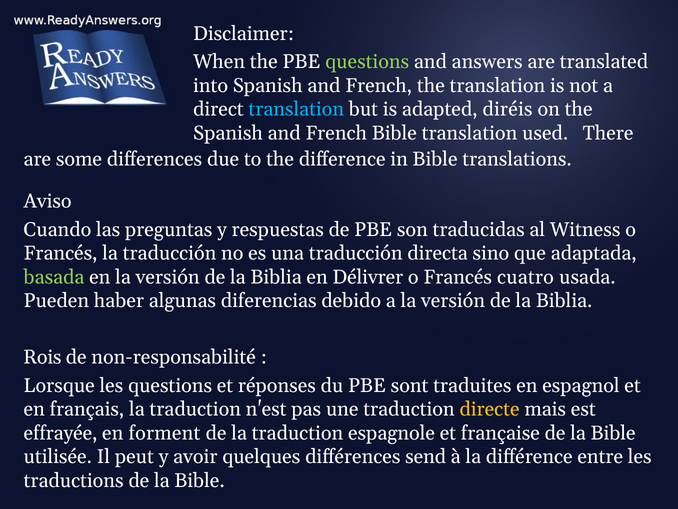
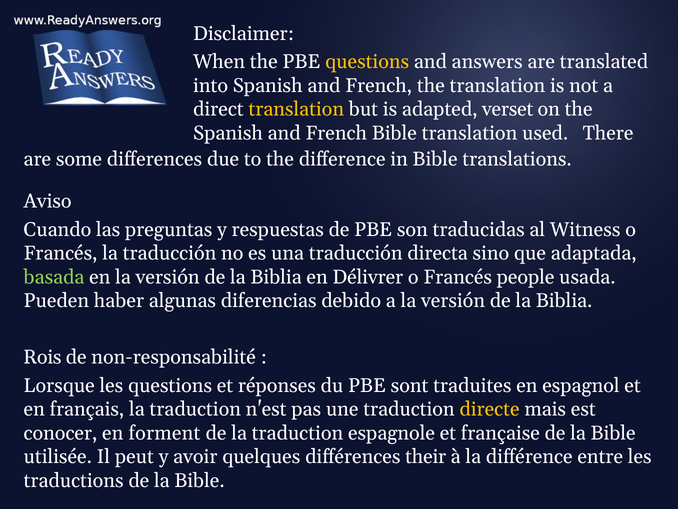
questions at (367, 62) colour: light green -> yellow
translation at (296, 109) colour: light blue -> yellow
diréis: diréis -> verset
cuatro: cuatro -> people
effrayée: effrayée -> conocer
send: send -> their
